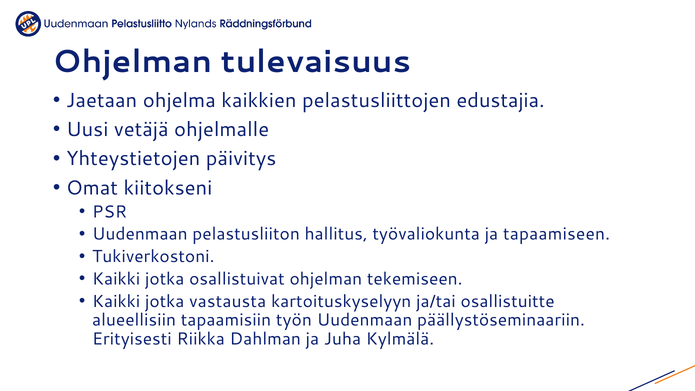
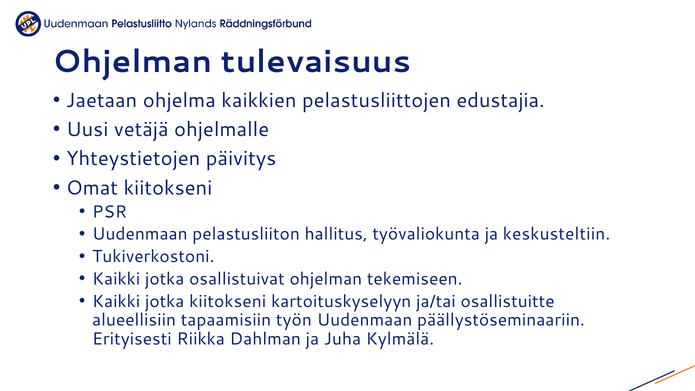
tapaamiseen: tapaamiseen -> keskusteltiin
jotka vastausta: vastausta -> kiitokseni
